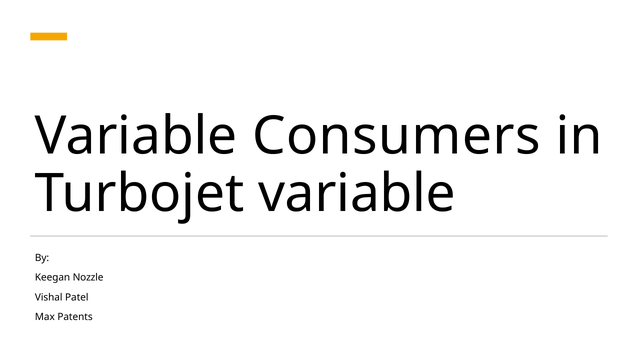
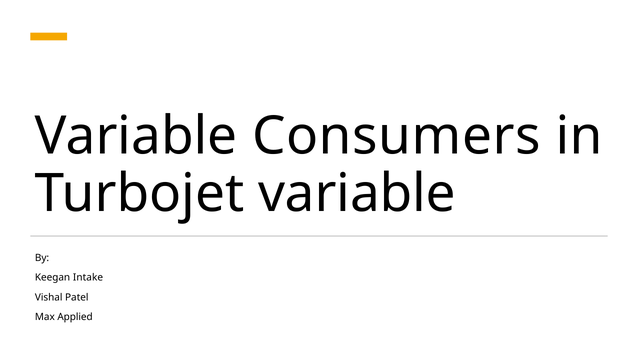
Nozzle: Nozzle -> Intake
Patents: Patents -> Applied
